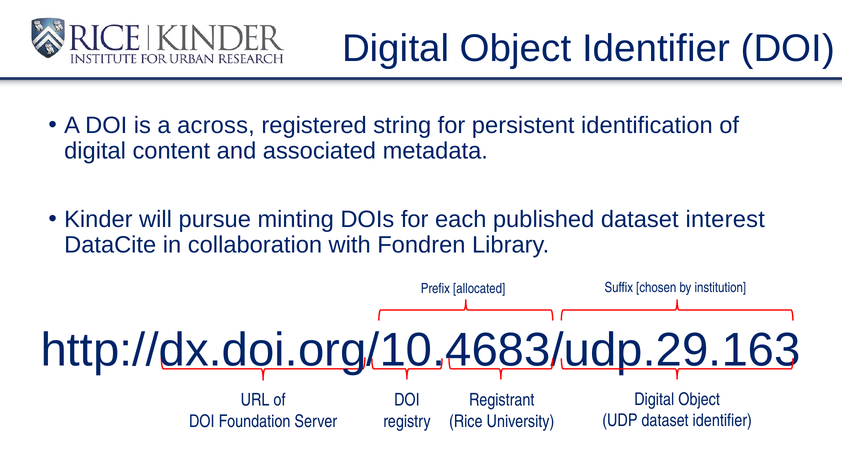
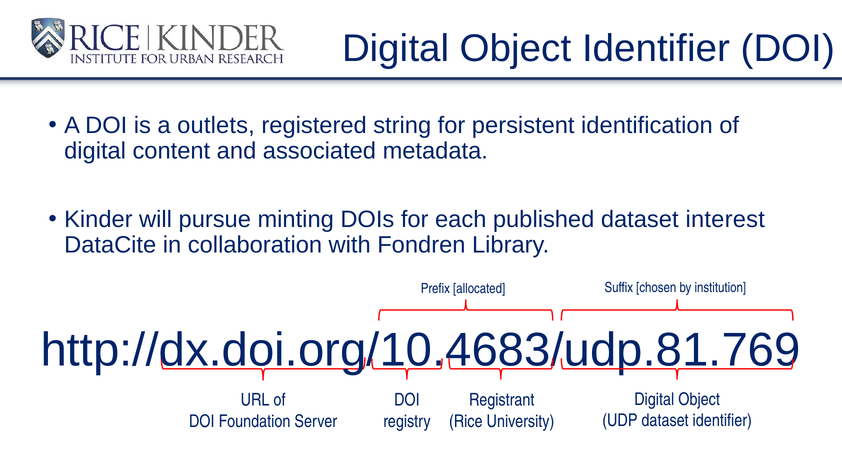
across: across -> outlets
http://dx.doi.org/10.4683/udp.29.163: http://dx.doi.org/10.4683/udp.29.163 -> http://dx.doi.org/10.4683/udp.81.769
